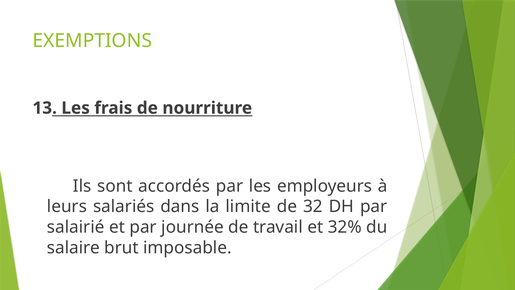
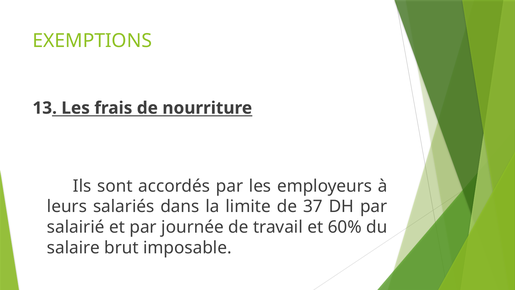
32: 32 -> 37
32%: 32% -> 60%
